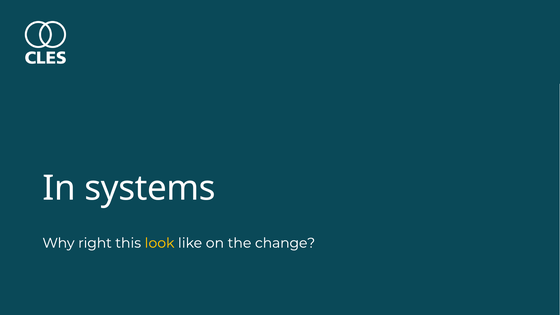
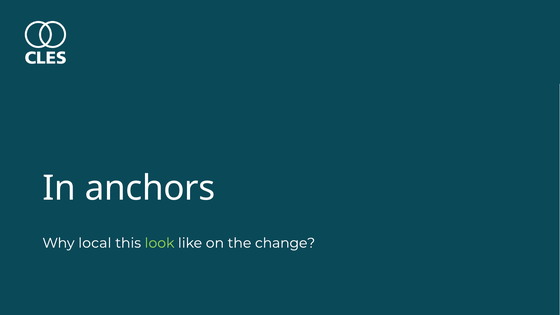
systems: systems -> anchors
right: right -> local
look colour: yellow -> light green
